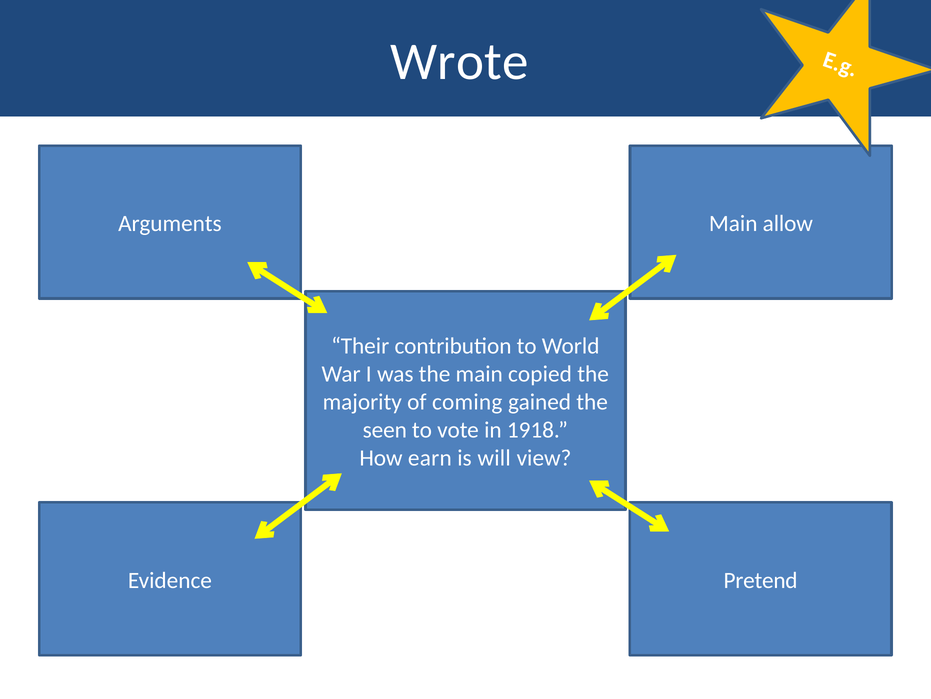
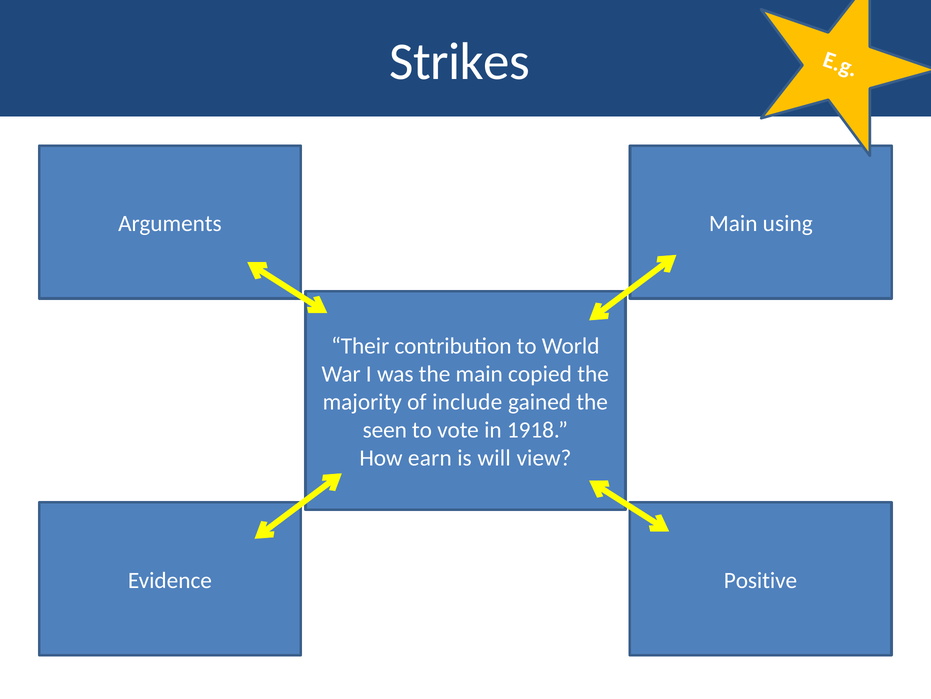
Wrote: Wrote -> Strikes
allow: allow -> using
coming: coming -> include
Pretend: Pretend -> Positive
